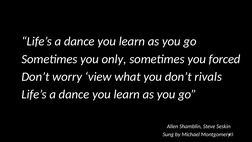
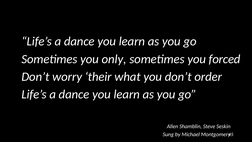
view: view -> their
rivals: rivals -> order
